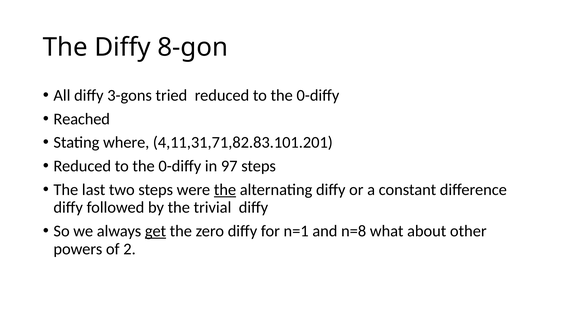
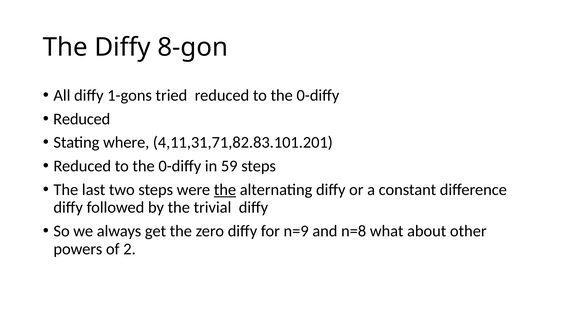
3-gons: 3-gons -> 1-gons
Reached at (82, 119): Reached -> Reduced
97: 97 -> 59
get underline: present -> none
n=1: n=1 -> n=9
